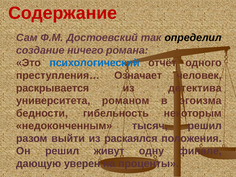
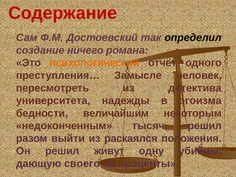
психологический colour: blue -> orange
Означает: Означает -> Замысле
раскрывается: раскрывается -> пересмотреть
романом: романом -> надежды
гибельность: гибельность -> величайшим
финале: финале -> убийцы
уверен: уверен -> своего
